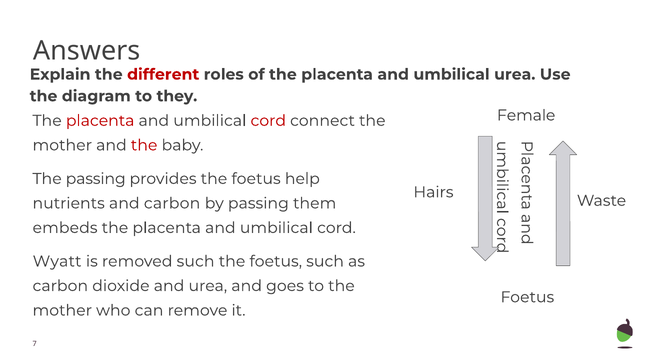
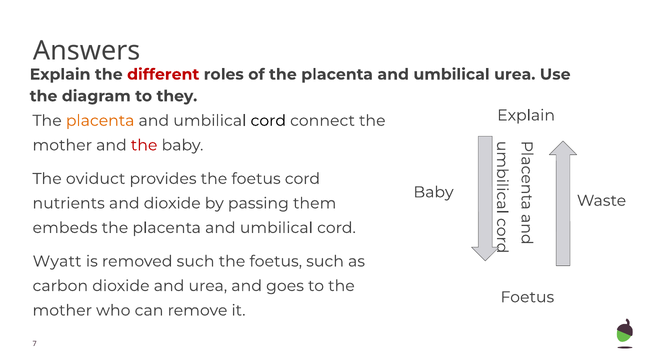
Female at (526, 115): Female -> Explain
placenta at (100, 121) colour: red -> orange
cord at (268, 121) colour: red -> black
The passing: passing -> oviduct
foetus help: help -> cord
Hairs at (433, 192): Hairs -> Baby
and carbon: carbon -> dioxide
